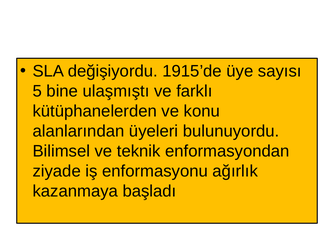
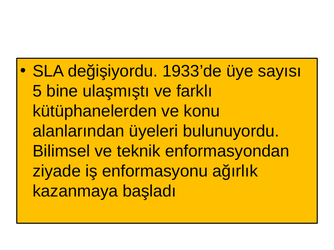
1915’de: 1915’de -> 1933’de
